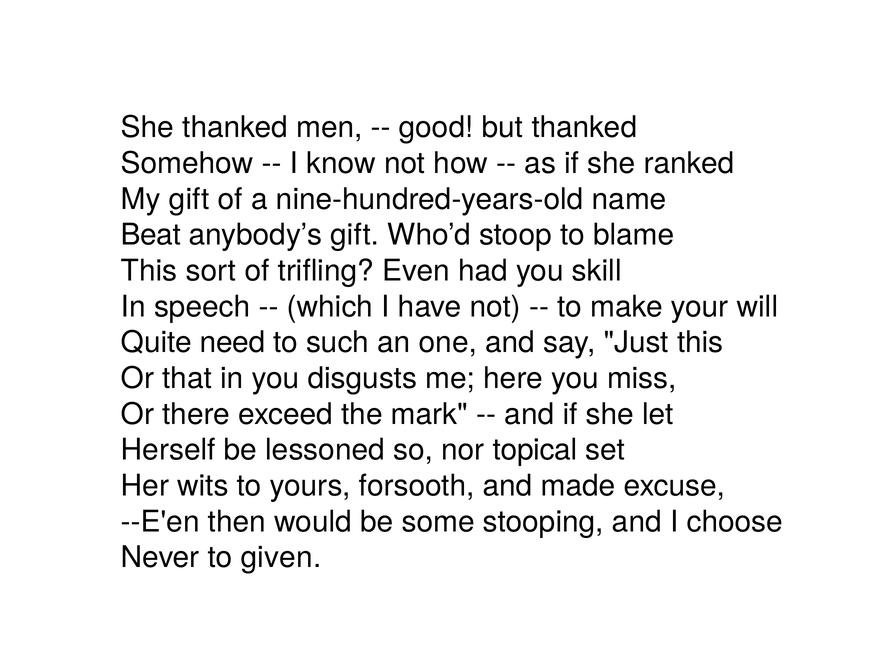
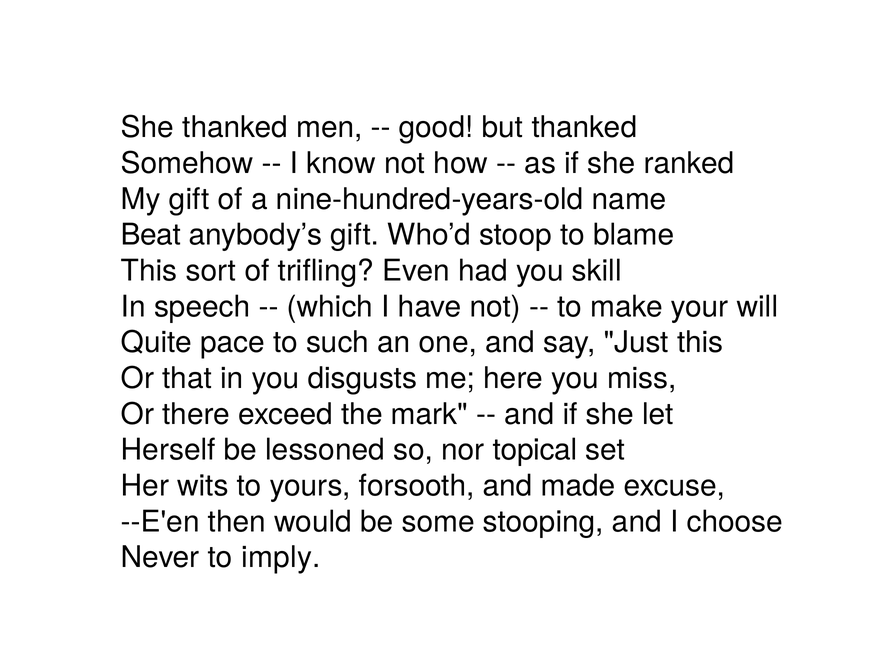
need: need -> pace
given: given -> imply
